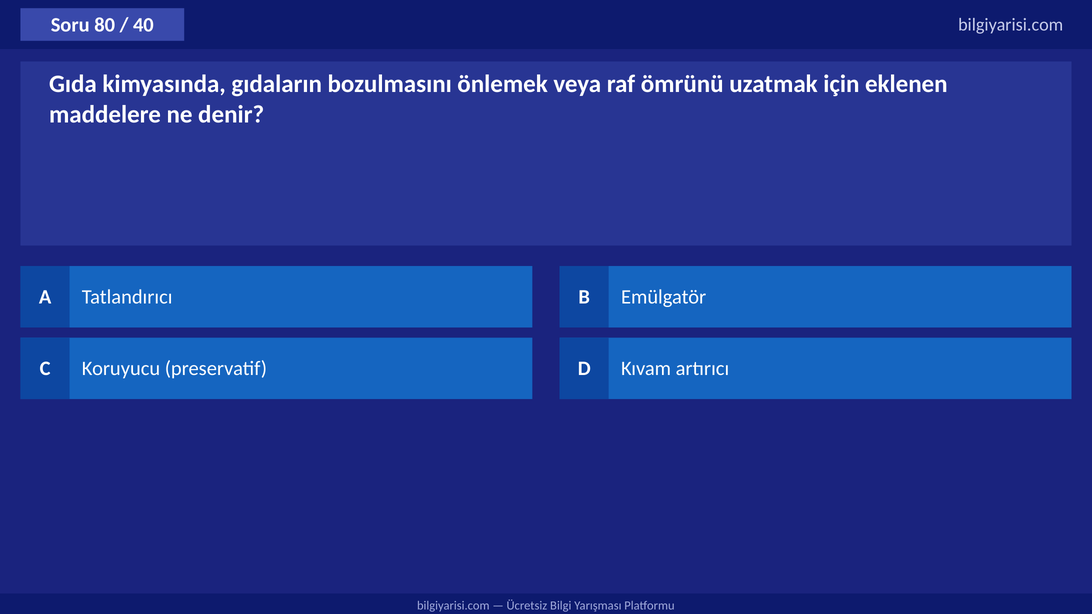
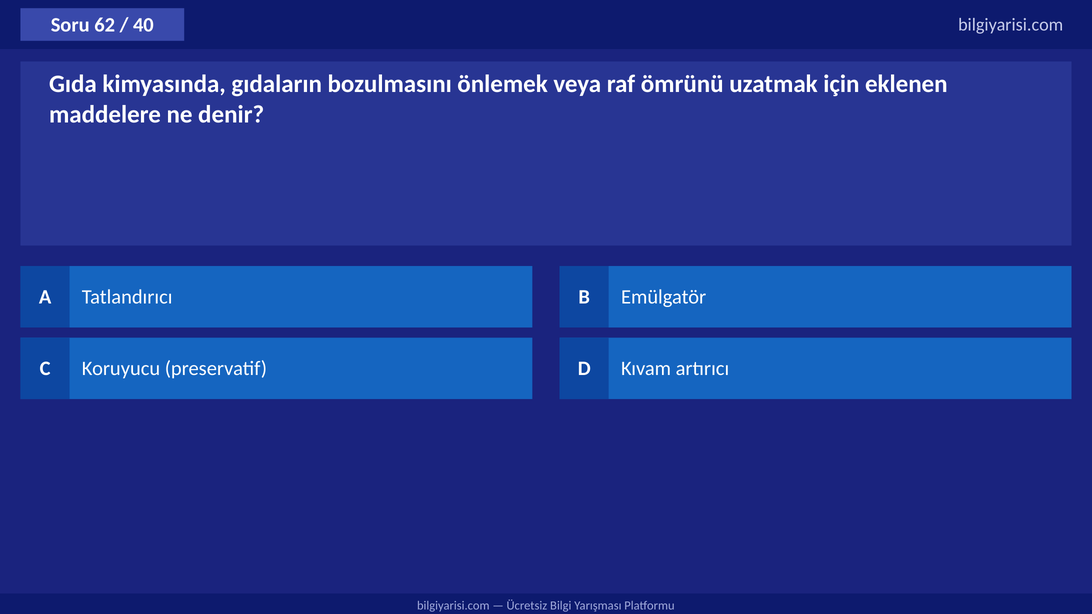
80: 80 -> 62
